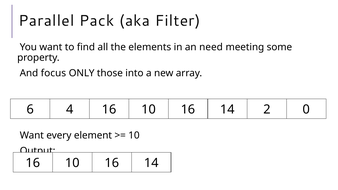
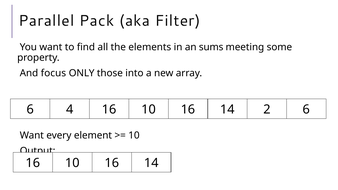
need: need -> sums
2 0: 0 -> 6
